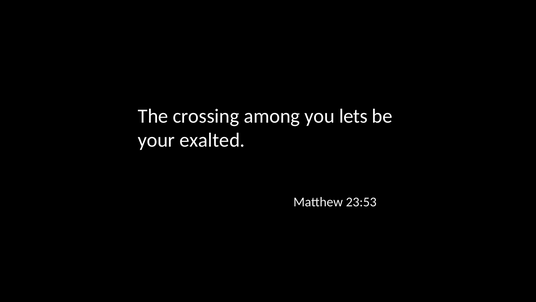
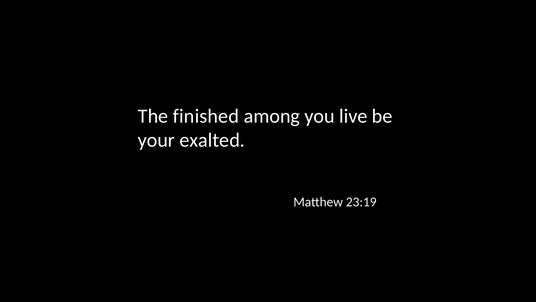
crossing: crossing -> finished
lets: lets -> live
23:53: 23:53 -> 23:19
